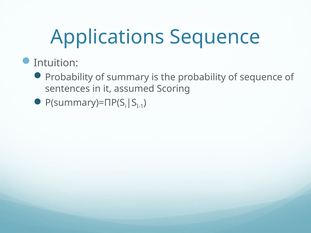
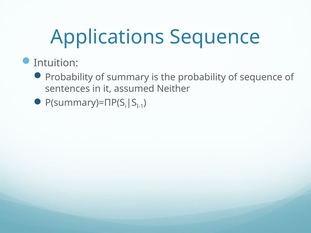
Scoring: Scoring -> Neither
